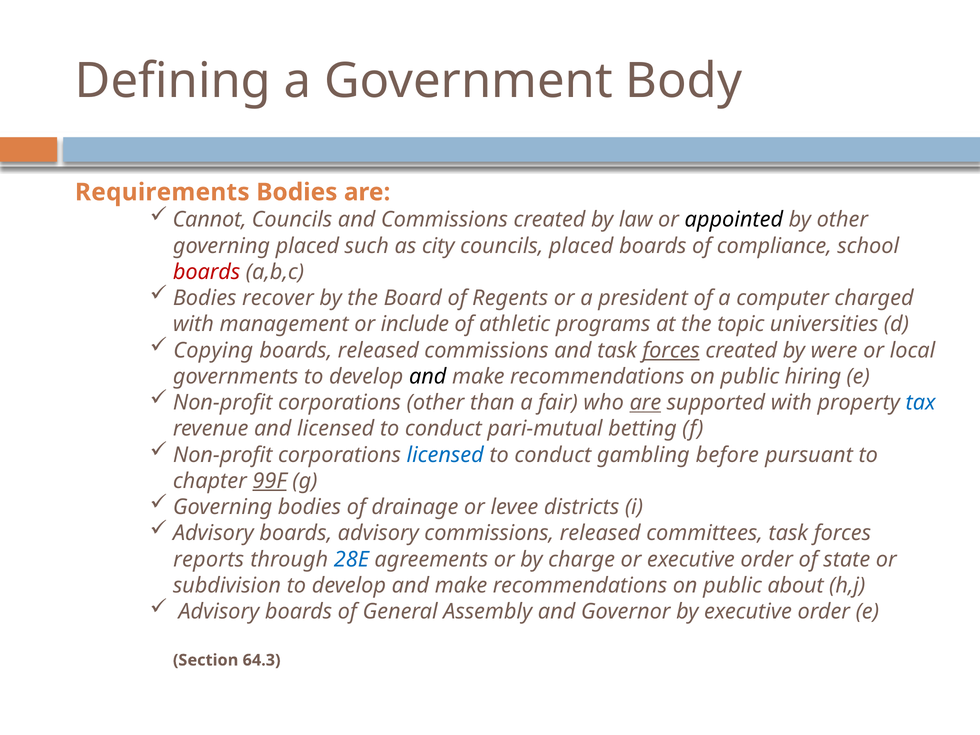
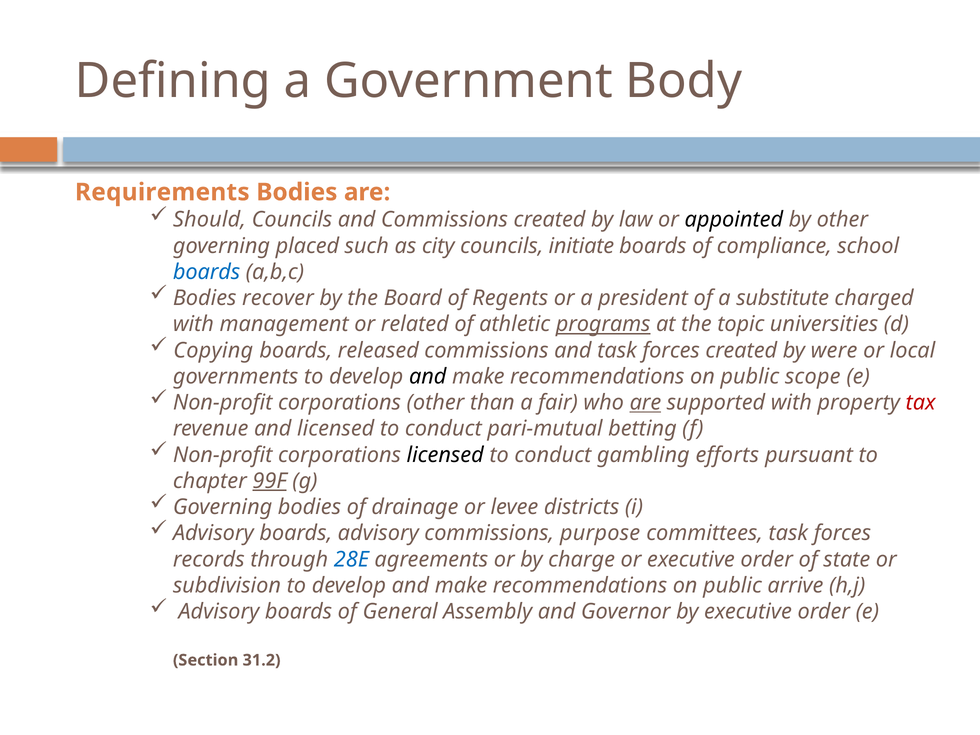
Cannot: Cannot -> Should
councils placed: placed -> initiate
boards at (207, 272) colour: red -> blue
computer: computer -> substitute
include: include -> related
programs underline: none -> present
forces at (671, 350) underline: present -> none
hiring: hiring -> scope
tax colour: blue -> red
licensed at (445, 455) colour: blue -> black
before: before -> efforts
commissions released: released -> purpose
reports: reports -> records
about: about -> arrive
64.3: 64.3 -> 31.2
